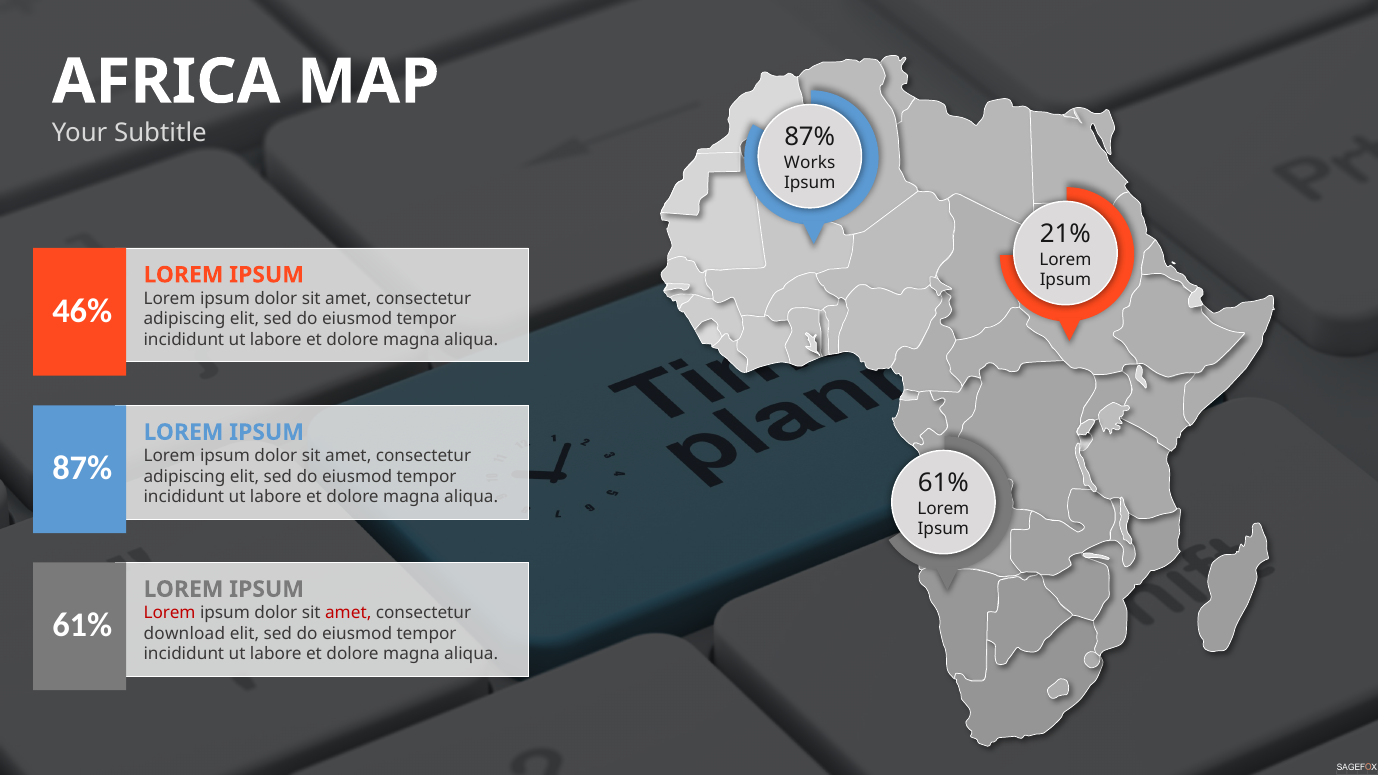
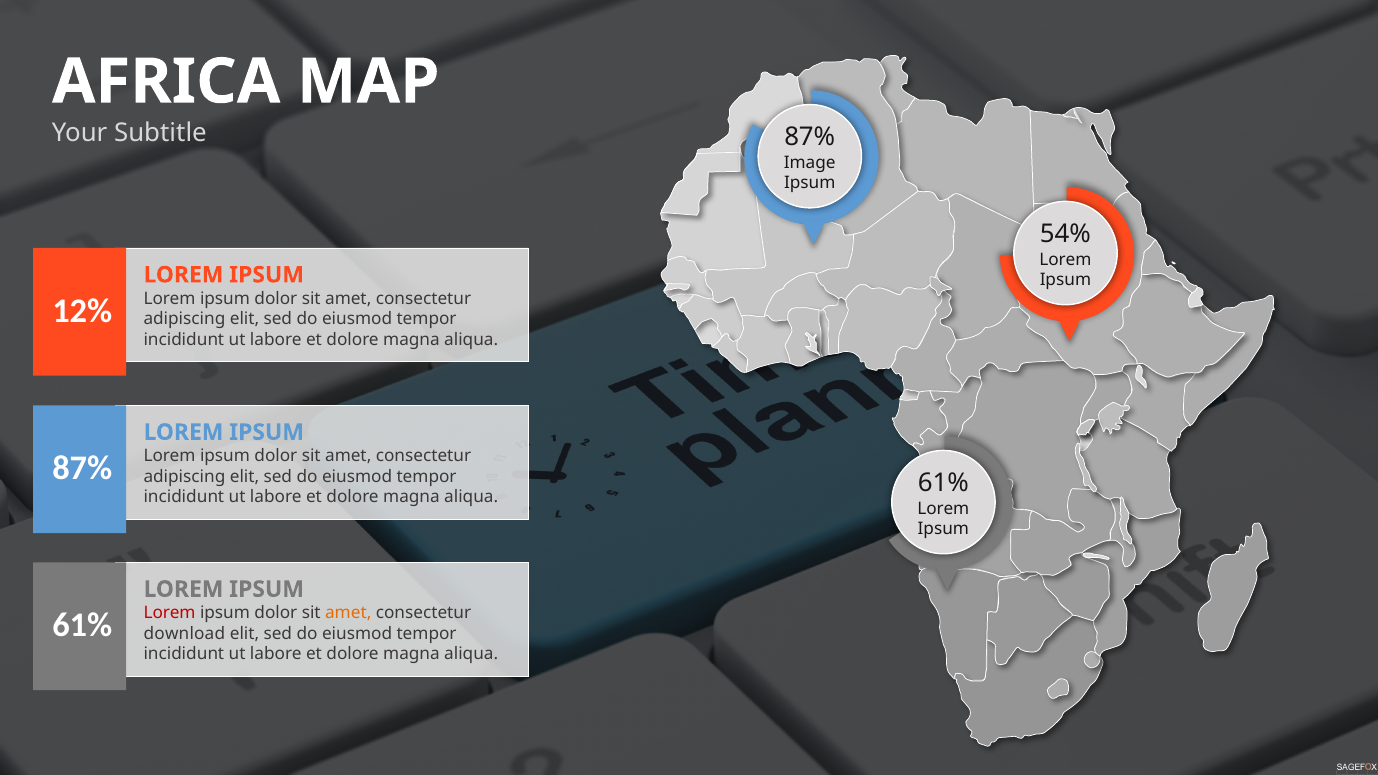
Works: Works -> Image
21%: 21% -> 54%
46%: 46% -> 12%
amet at (348, 613) colour: red -> orange
